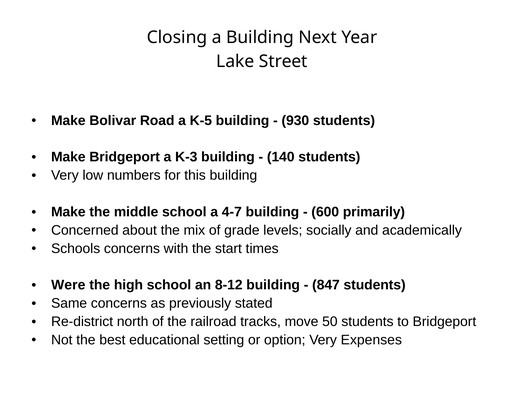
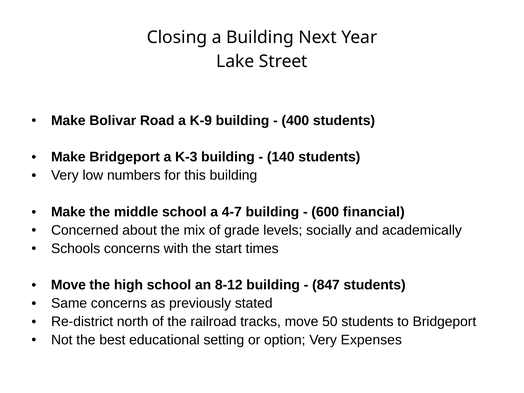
K-5: K-5 -> K-9
930: 930 -> 400
primarily: primarily -> financial
Were at (68, 285): Were -> Move
